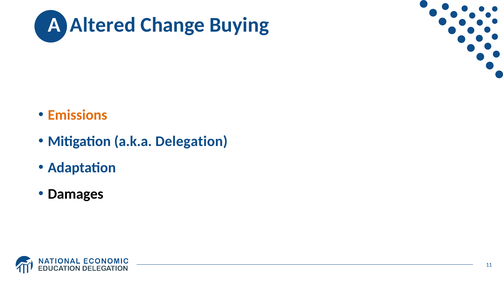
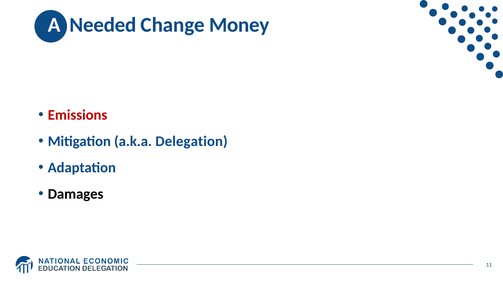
Altered: Altered -> Needed
Buying: Buying -> Money
Emissions colour: orange -> red
